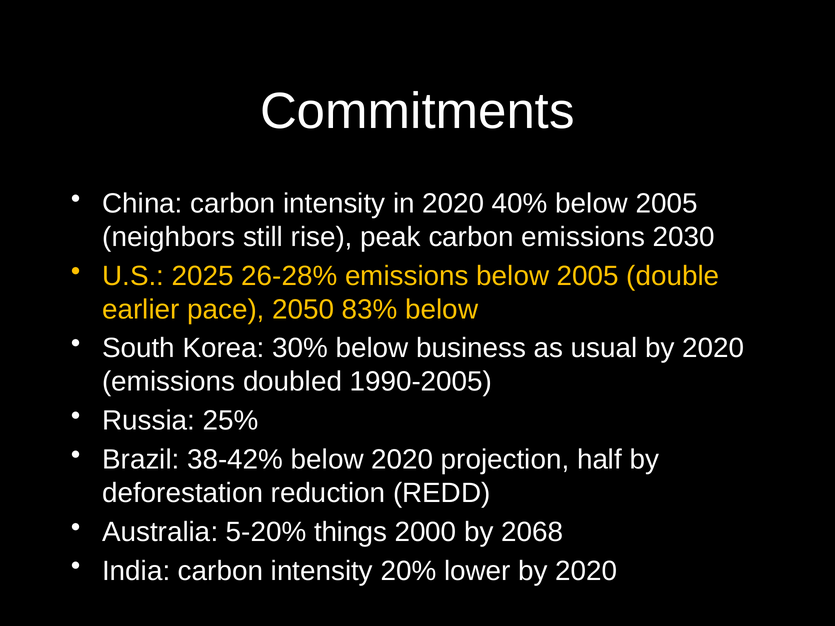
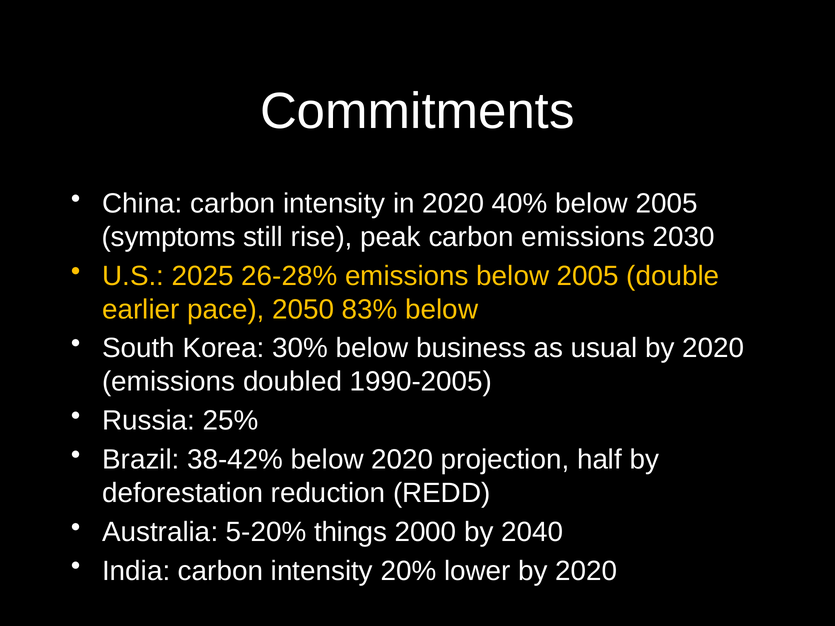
neighbors: neighbors -> symptoms
2068: 2068 -> 2040
